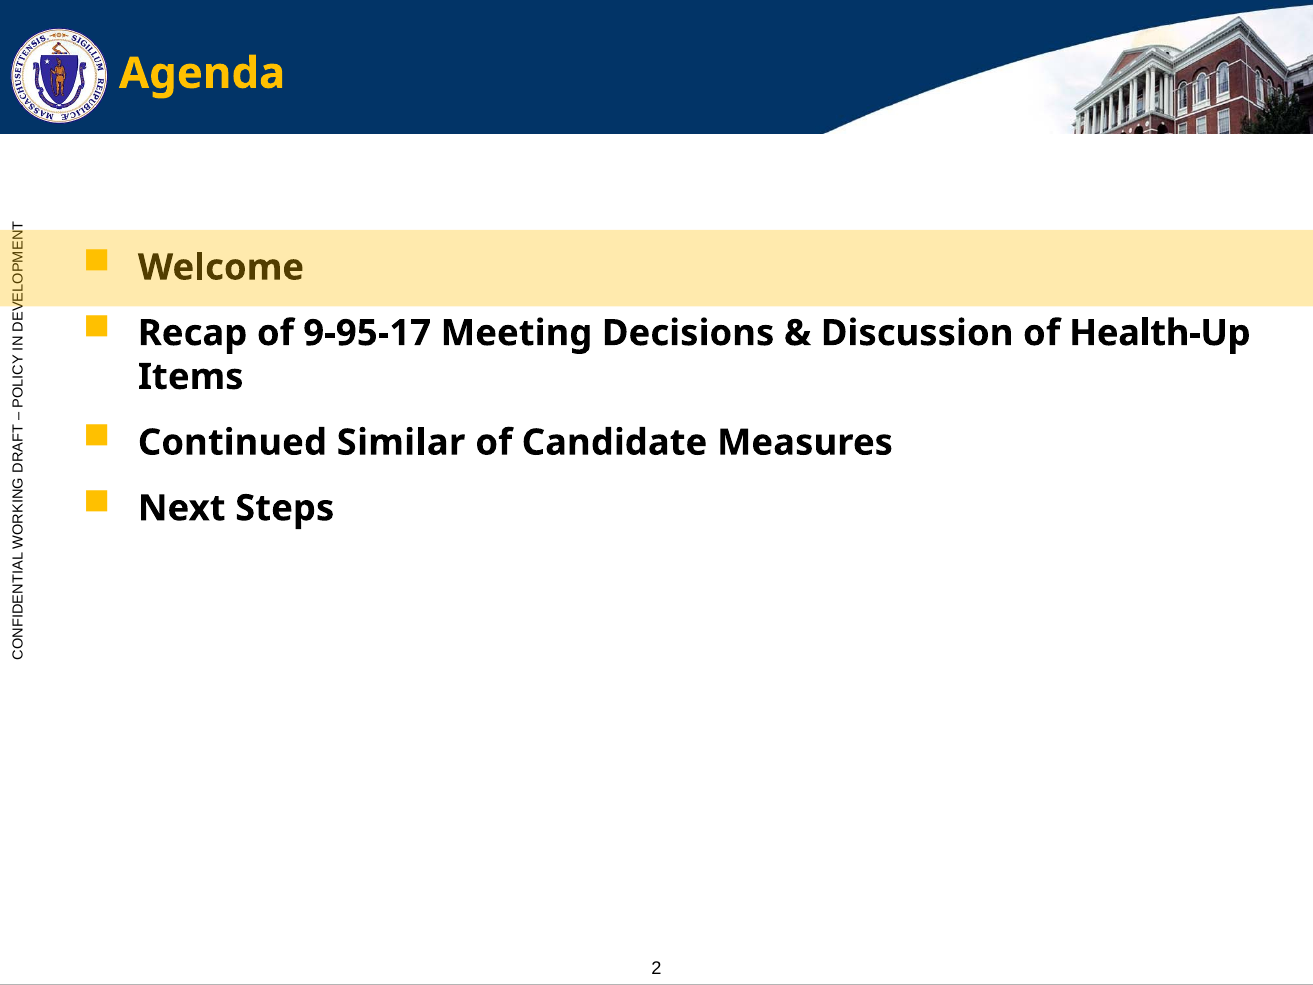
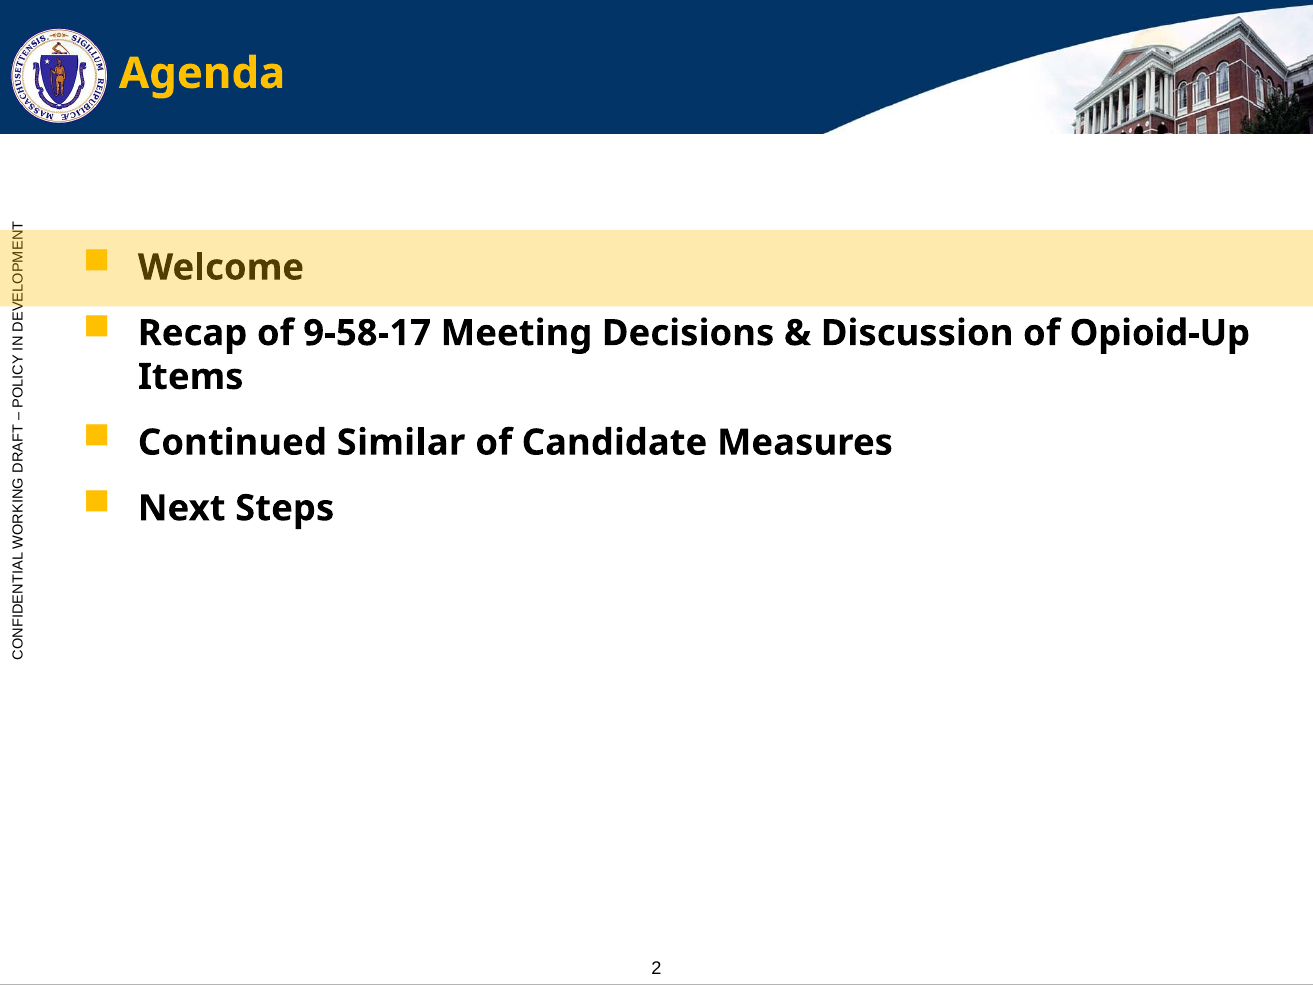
9-95-17: 9-95-17 -> 9-58-17
Health-Up: Health-Up -> Opioid-Up
